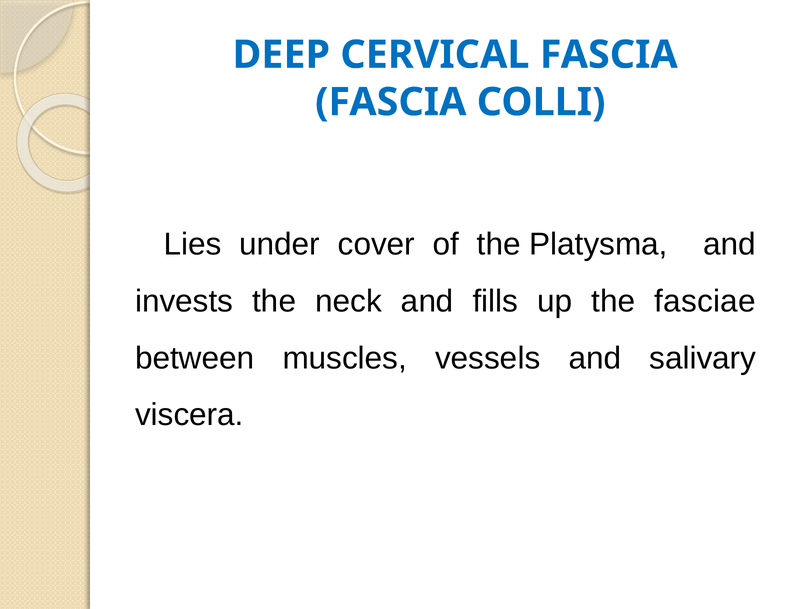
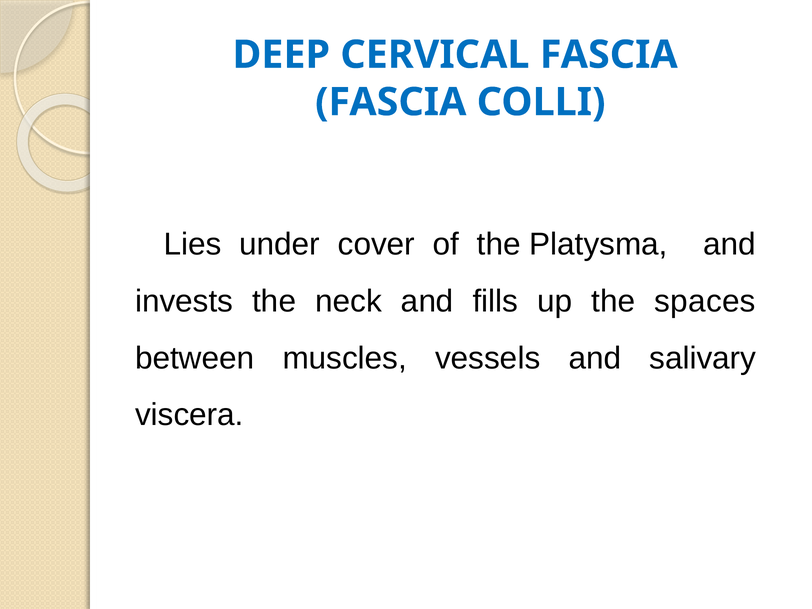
fasciae: fasciae -> spaces
